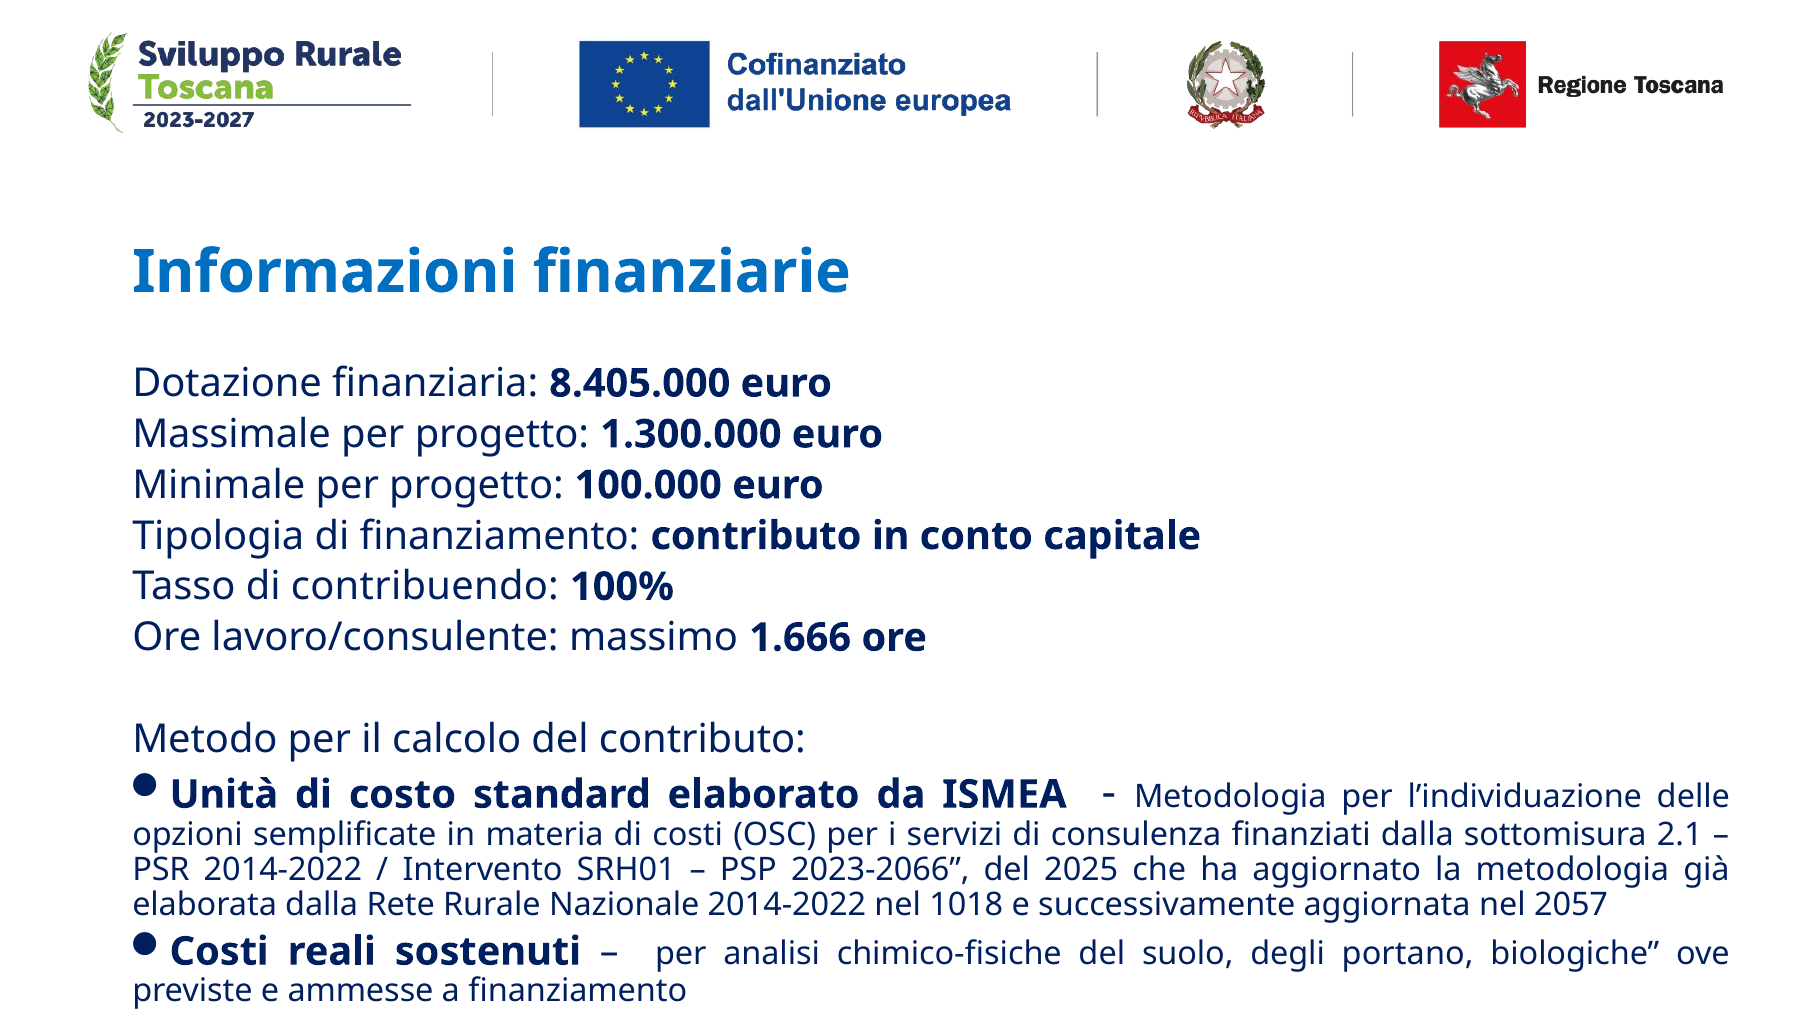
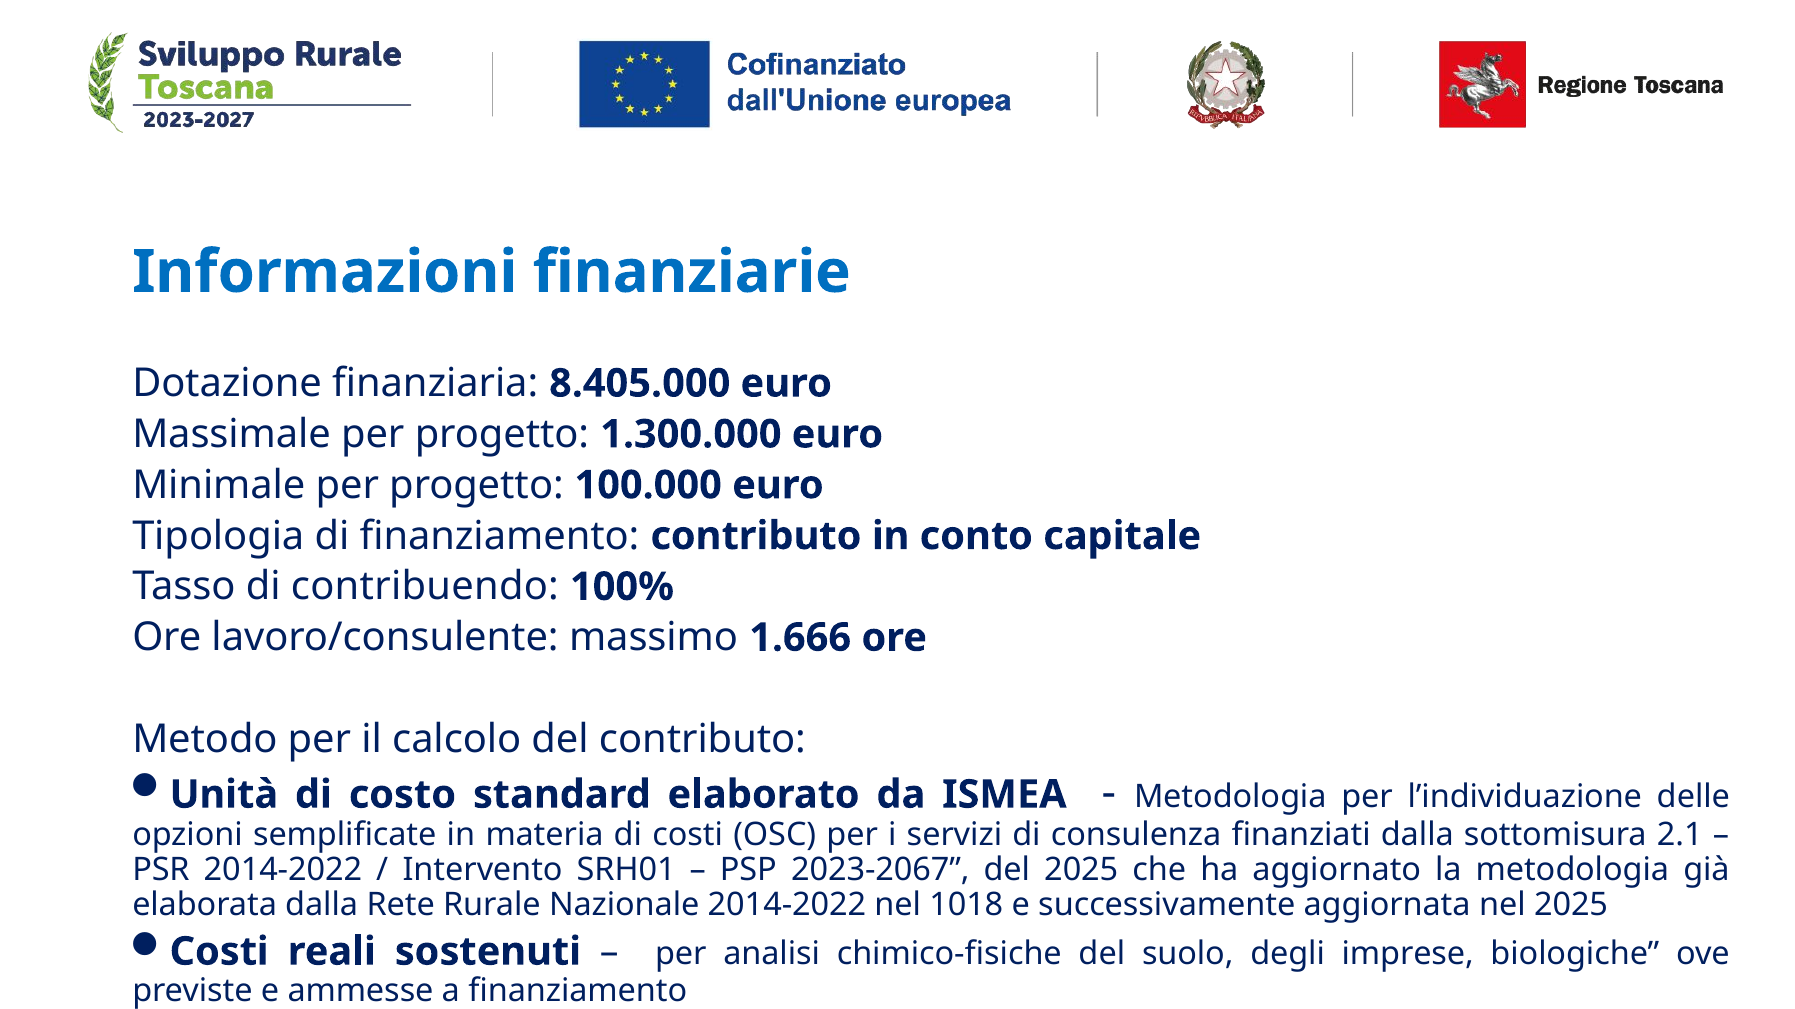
2023-2066: 2023-2066 -> 2023-2067
nel 2057: 2057 -> 2025
portano: portano -> imprese
